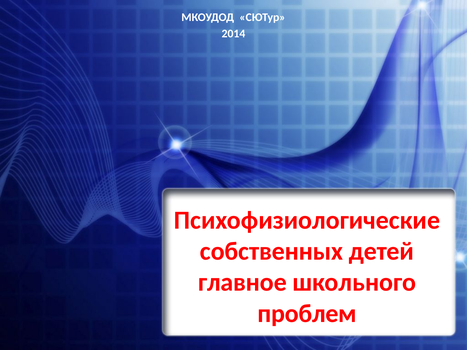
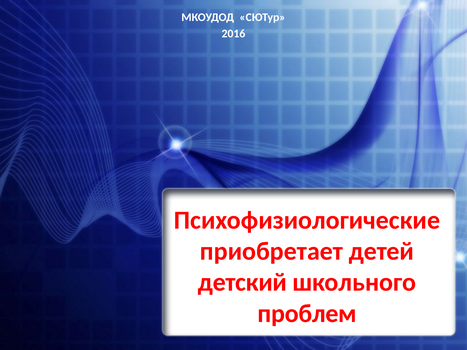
2014: 2014 -> 2016
собственных: собственных -> приобретает
главное: главное -> детский
